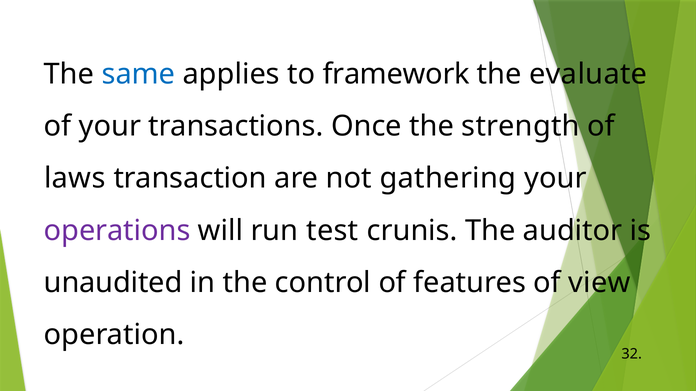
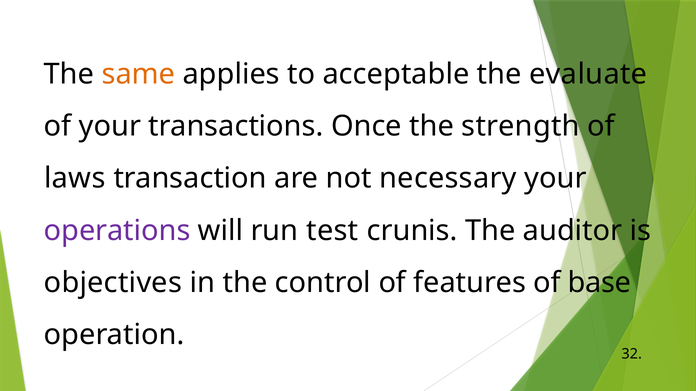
same colour: blue -> orange
framework: framework -> acceptable
gathering: gathering -> necessary
unaudited: unaudited -> objectives
view: view -> base
